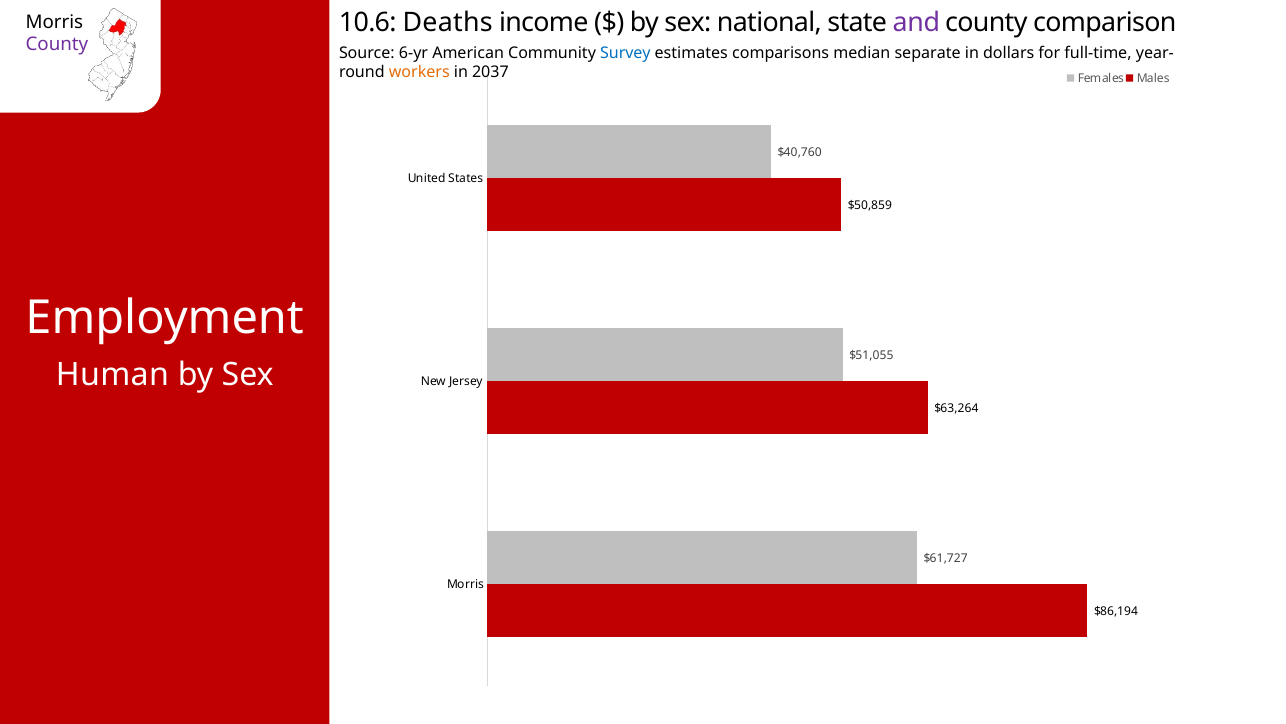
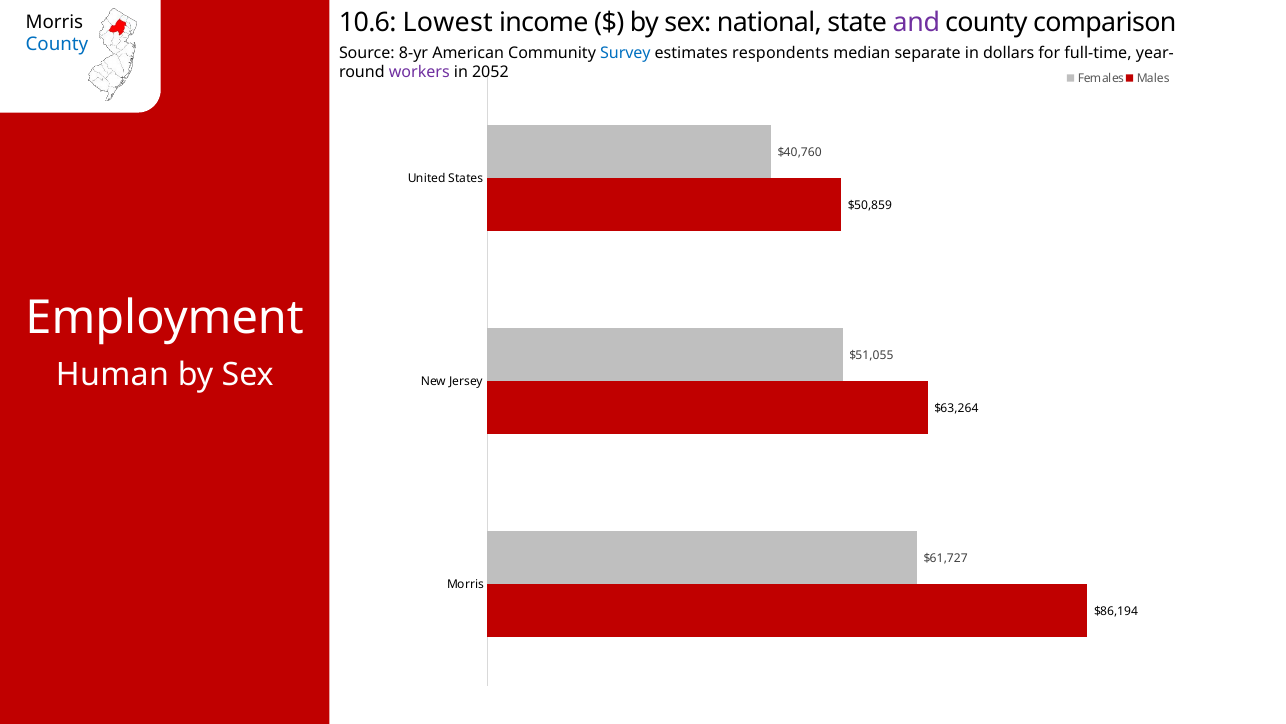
Deaths: Deaths -> Lowest
County at (57, 44) colour: purple -> blue
6-yr: 6-yr -> 8-yr
comparisons: comparisons -> respondents
workers colour: orange -> purple
2037: 2037 -> 2052
